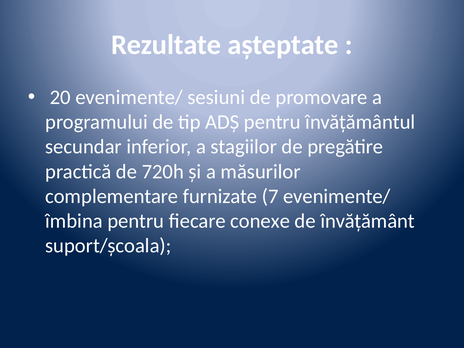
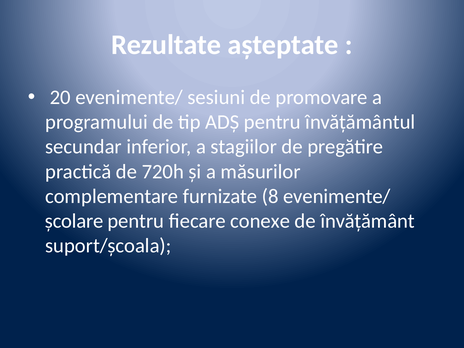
7: 7 -> 8
îmbina: îmbina -> școlare
